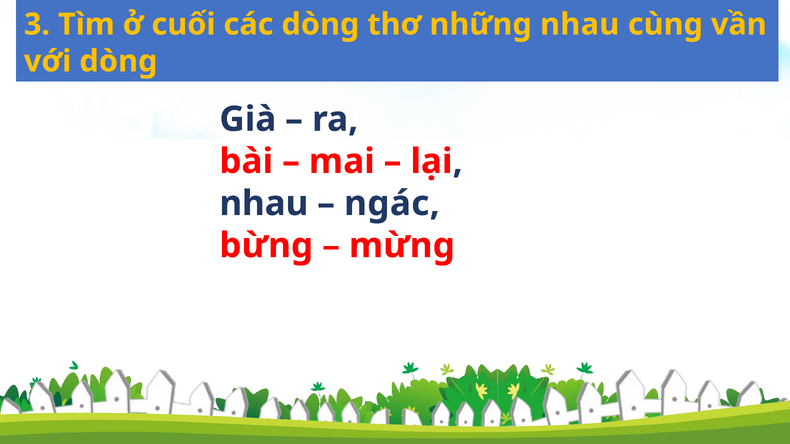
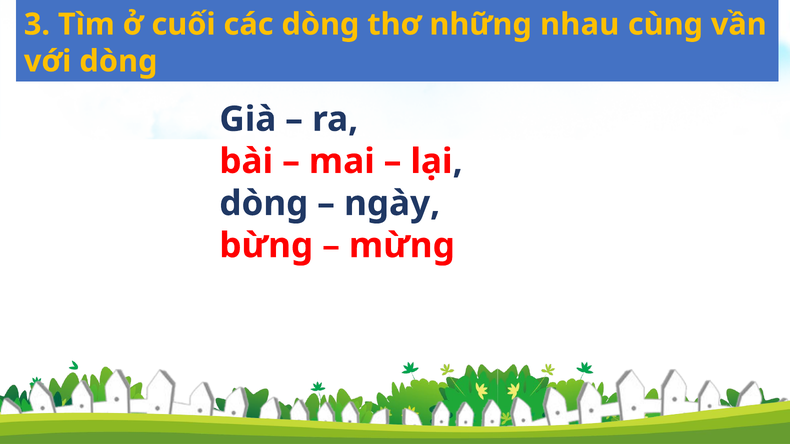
nhau at (264, 204): nhau -> dòng
ngác: ngác -> ngày
